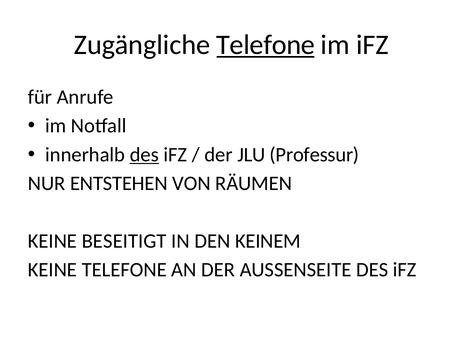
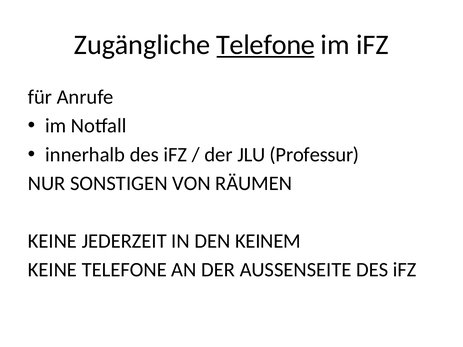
des at (144, 155) underline: present -> none
ENTSTEHEN: ENTSTEHEN -> SONSTIGEN
BESEITIGT: BESEITIGT -> JEDERZEIT
